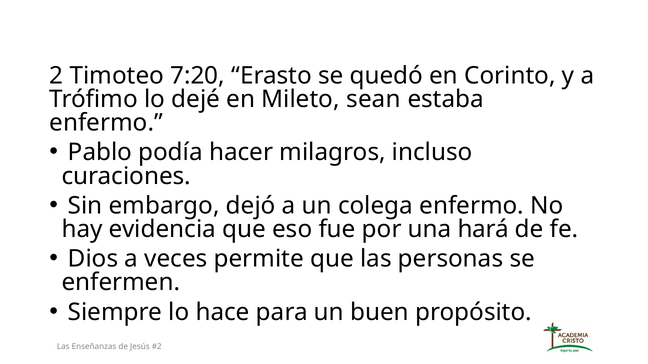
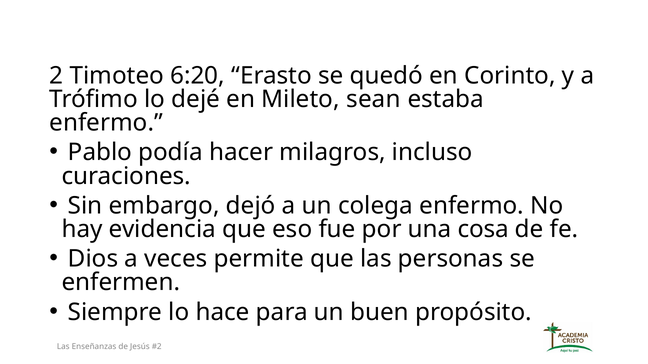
7:20: 7:20 -> 6:20
hará: hará -> cosa
